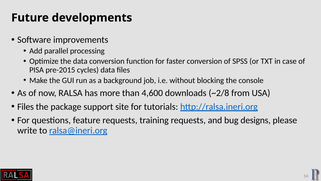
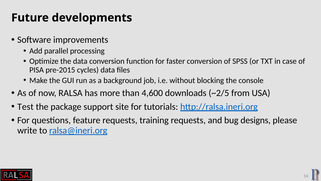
~2/8: ~2/8 -> ~2/5
Files at (26, 107): Files -> Test
